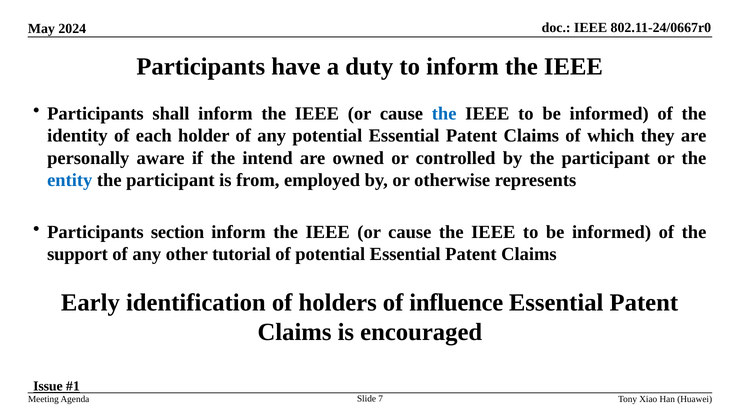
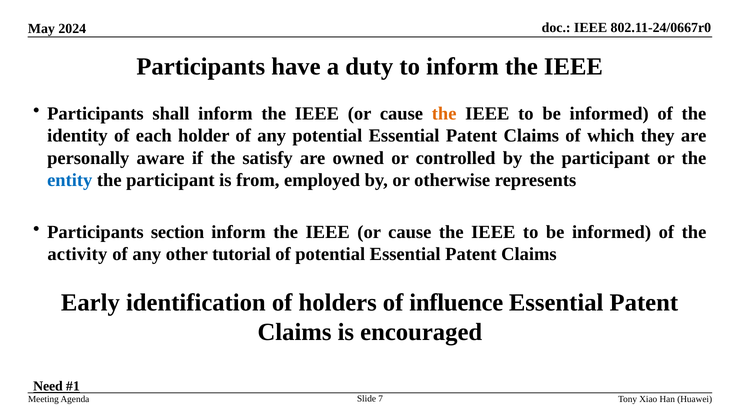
the at (444, 114) colour: blue -> orange
intend: intend -> satisfy
support: support -> activity
Issue: Issue -> Need
